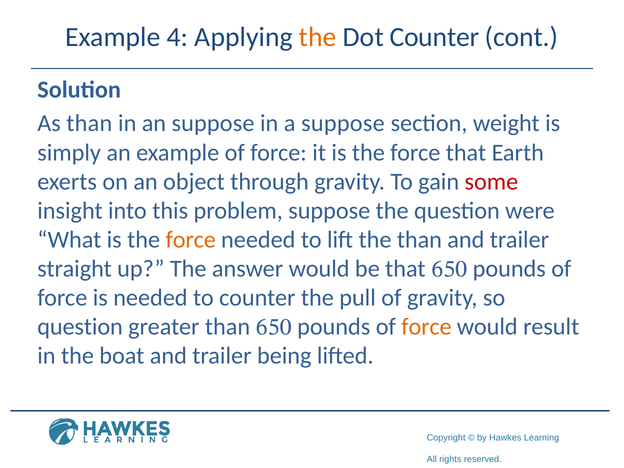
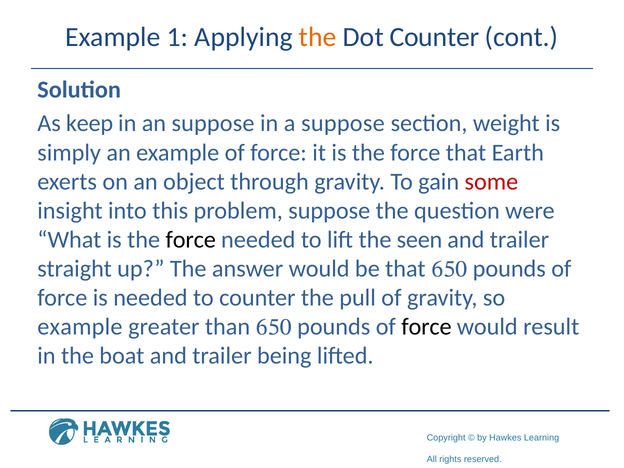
4: 4 -> 1
As than: than -> keep
force at (191, 240) colour: orange -> black
the than: than -> seen
question at (80, 327): question -> example
force at (426, 327) colour: orange -> black
